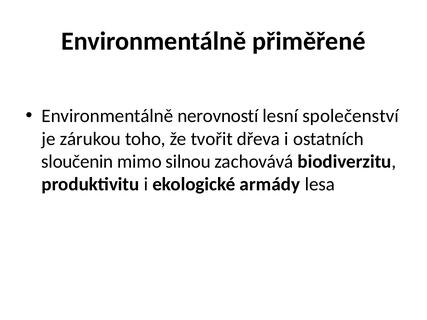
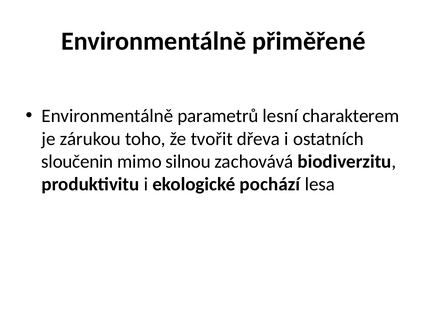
nerovností: nerovností -> parametrů
společenství: společenství -> charakterem
armády: armády -> pochází
